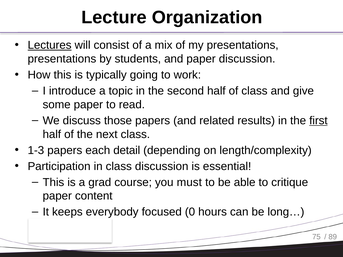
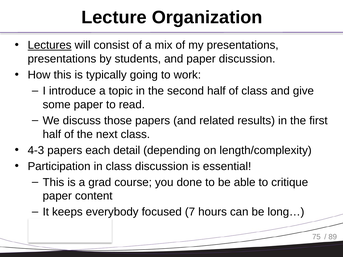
first underline: present -> none
1-3: 1-3 -> 4-3
must: must -> done
0: 0 -> 7
